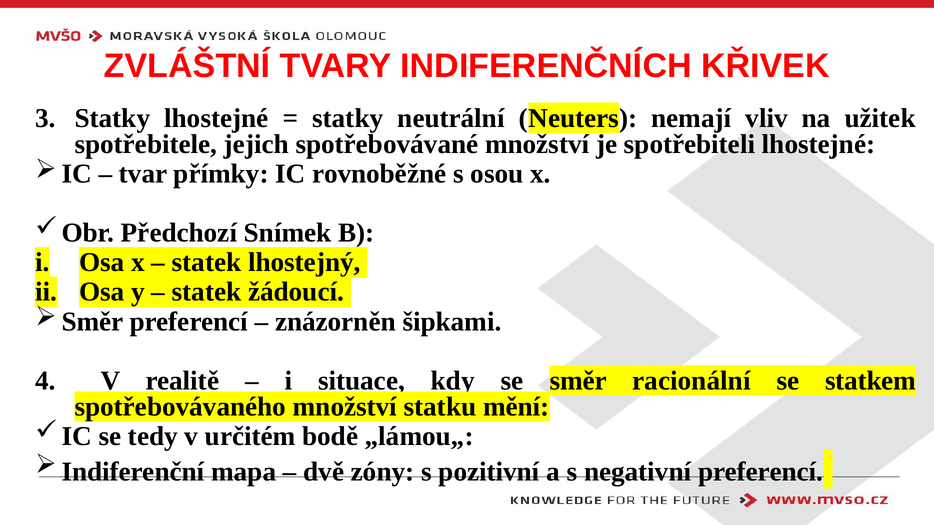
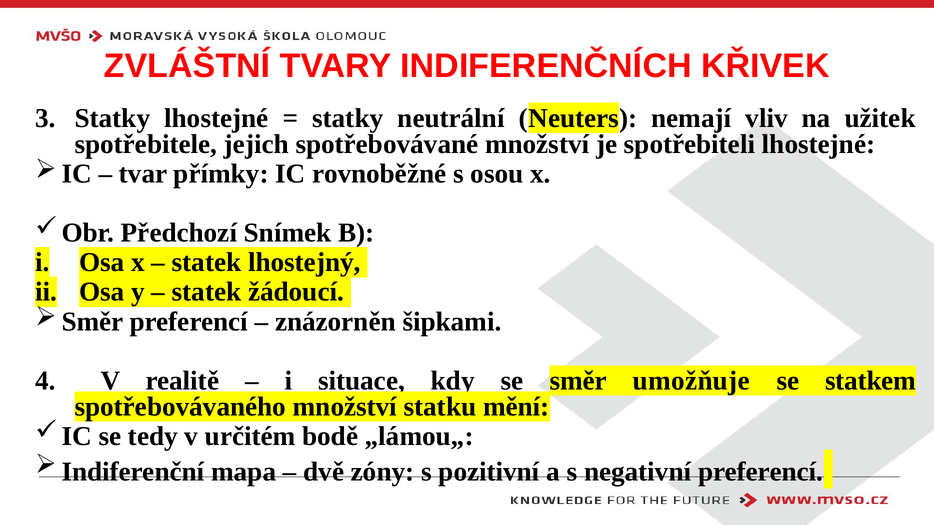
racionální: racionální -> umožňuje
